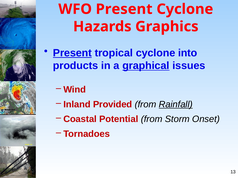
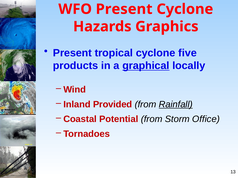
Present at (72, 53) underline: present -> none
into: into -> five
issues: issues -> locally
Onset: Onset -> Office
